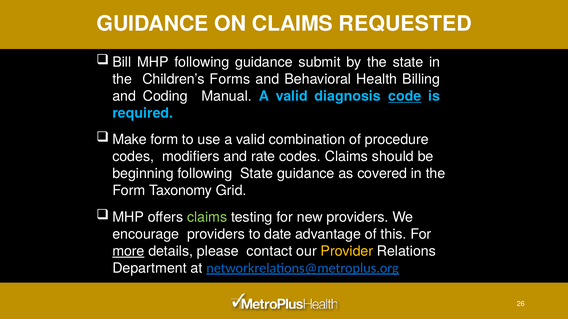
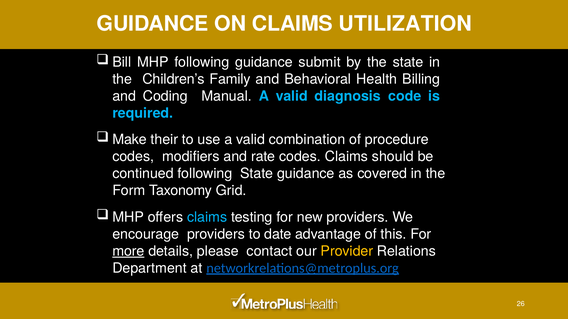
REQUESTED: REQUESTED -> UTILIZATION
Forms: Forms -> Family
code underline: present -> none
Make form: form -> their
beginning: beginning -> continued
claims at (207, 217) colour: light green -> light blue
